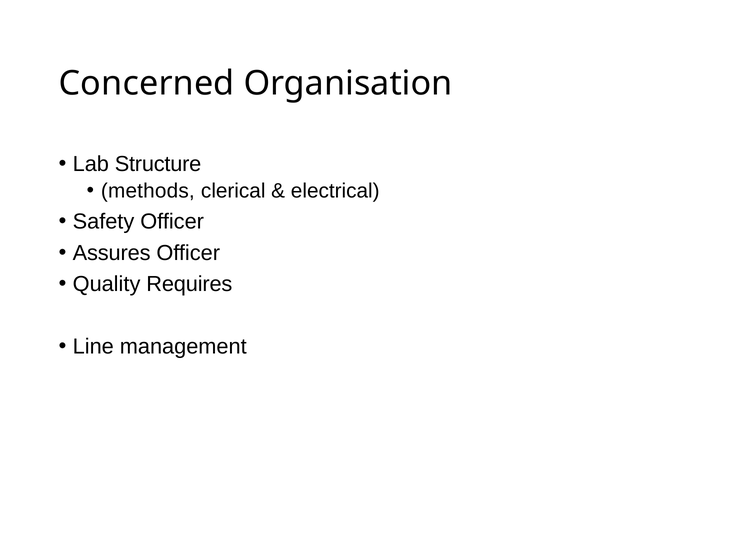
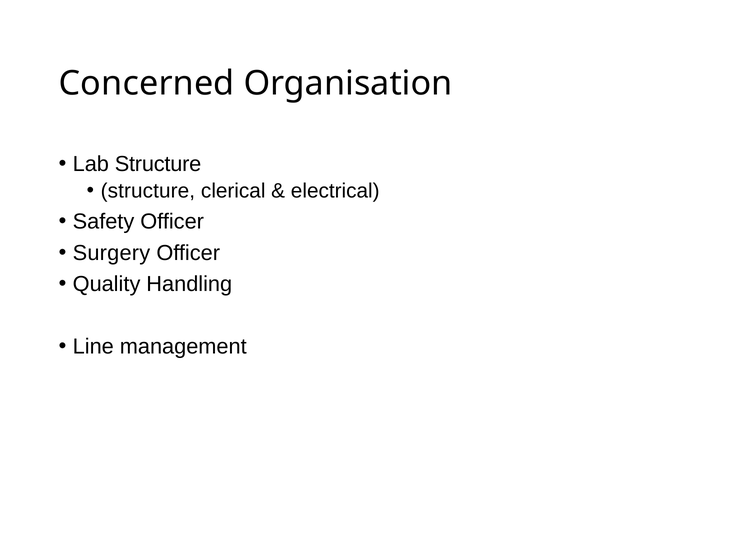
methods at (148, 191): methods -> structure
Assures: Assures -> Surgery
Requires: Requires -> Handling
